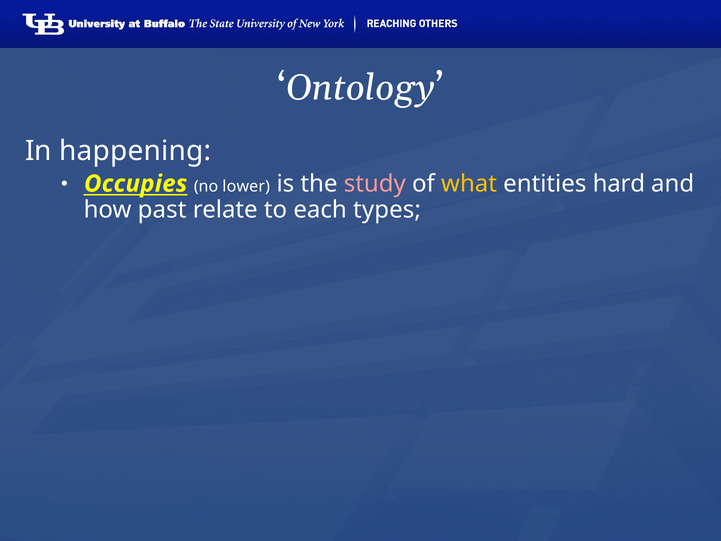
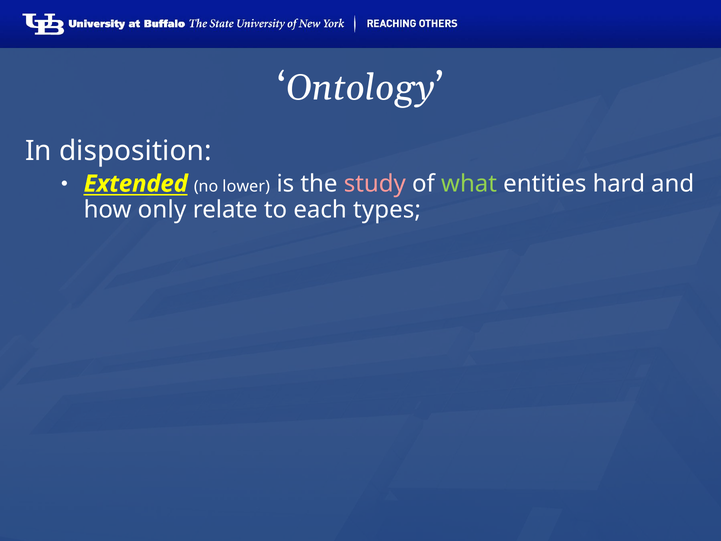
happening: happening -> disposition
Occupies: Occupies -> Extended
what colour: yellow -> light green
past: past -> only
